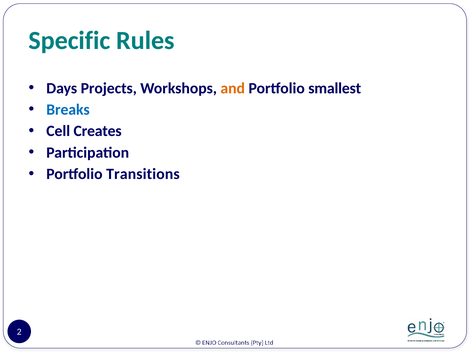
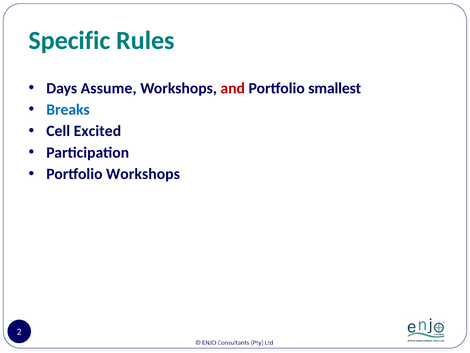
Projects: Projects -> Assume
and colour: orange -> red
Creates: Creates -> Excited
Portfolio Transitions: Transitions -> Workshops
